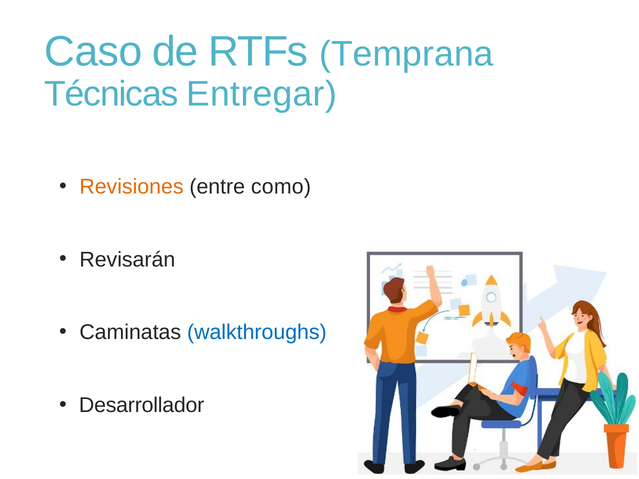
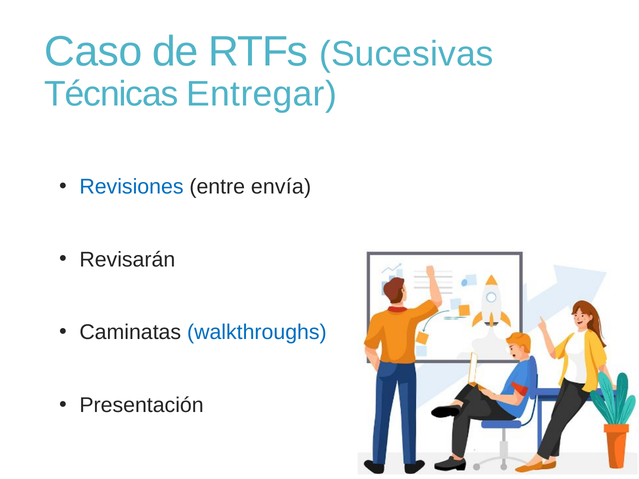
Temprana: Temprana -> Sucesivas
Revisiones colour: orange -> blue
como: como -> envía
Desarrollador: Desarrollador -> Presentación
